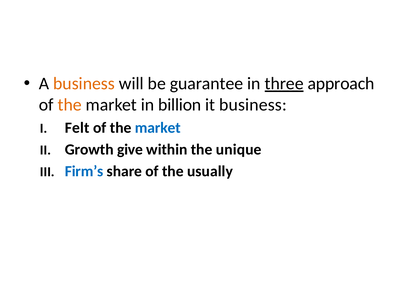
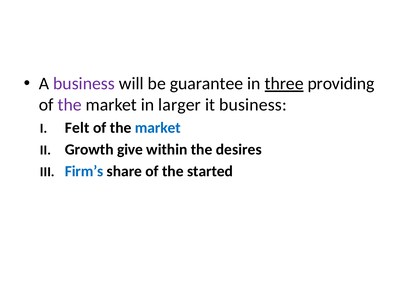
business at (84, 84) colour: orange -> purple
approach: approach -> providing
the at (70, 105) colour: orange -> purple
billion: billion -> larger
unique: unique -> desires
usually: usually -> started
